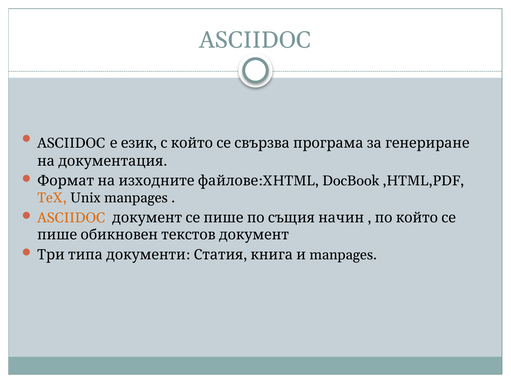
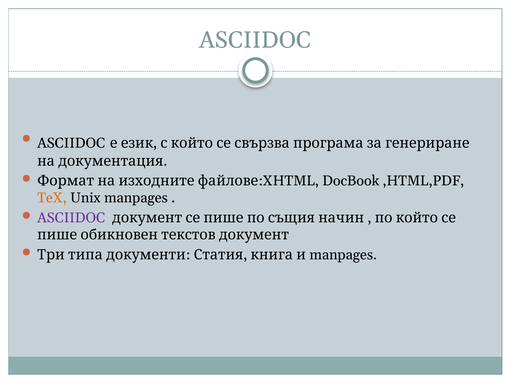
ASCIIDOC at (71, 218) colour: orange -> purple
